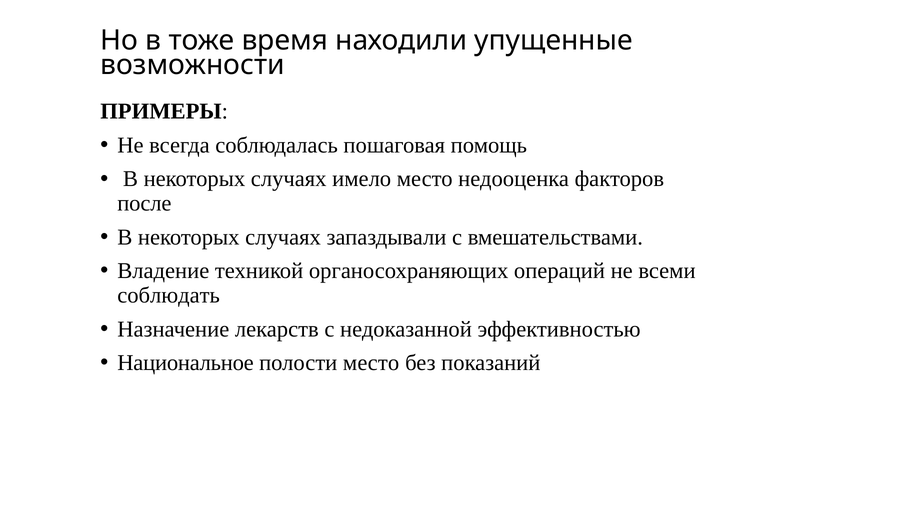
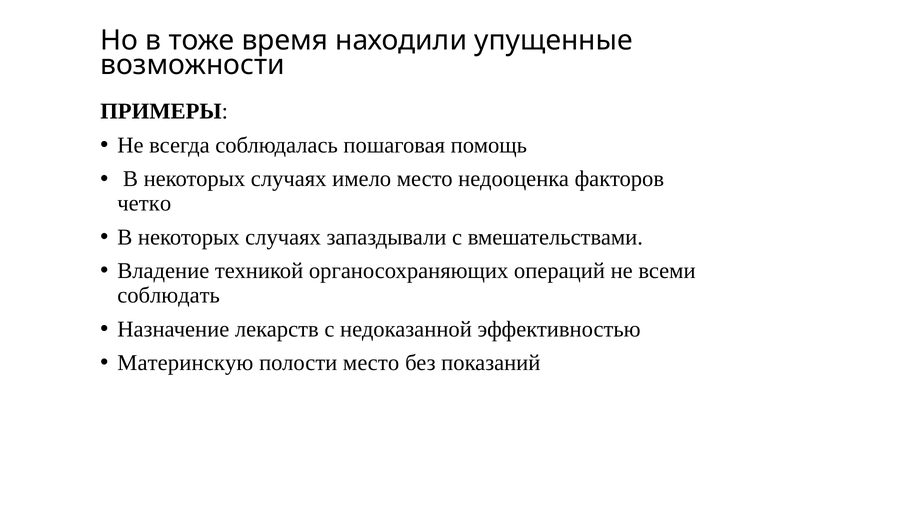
после: после -> четко
Национальное: Национальное -> Материнскую
